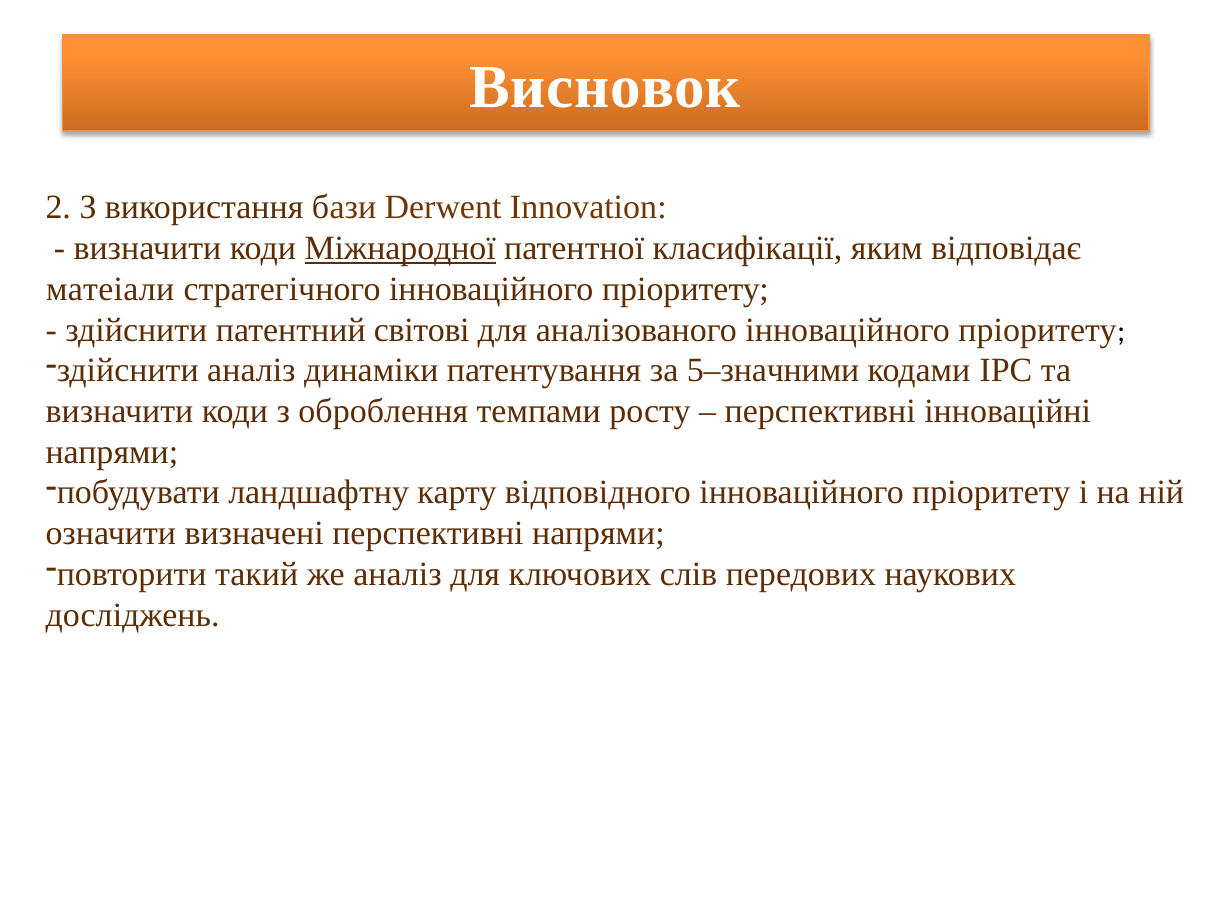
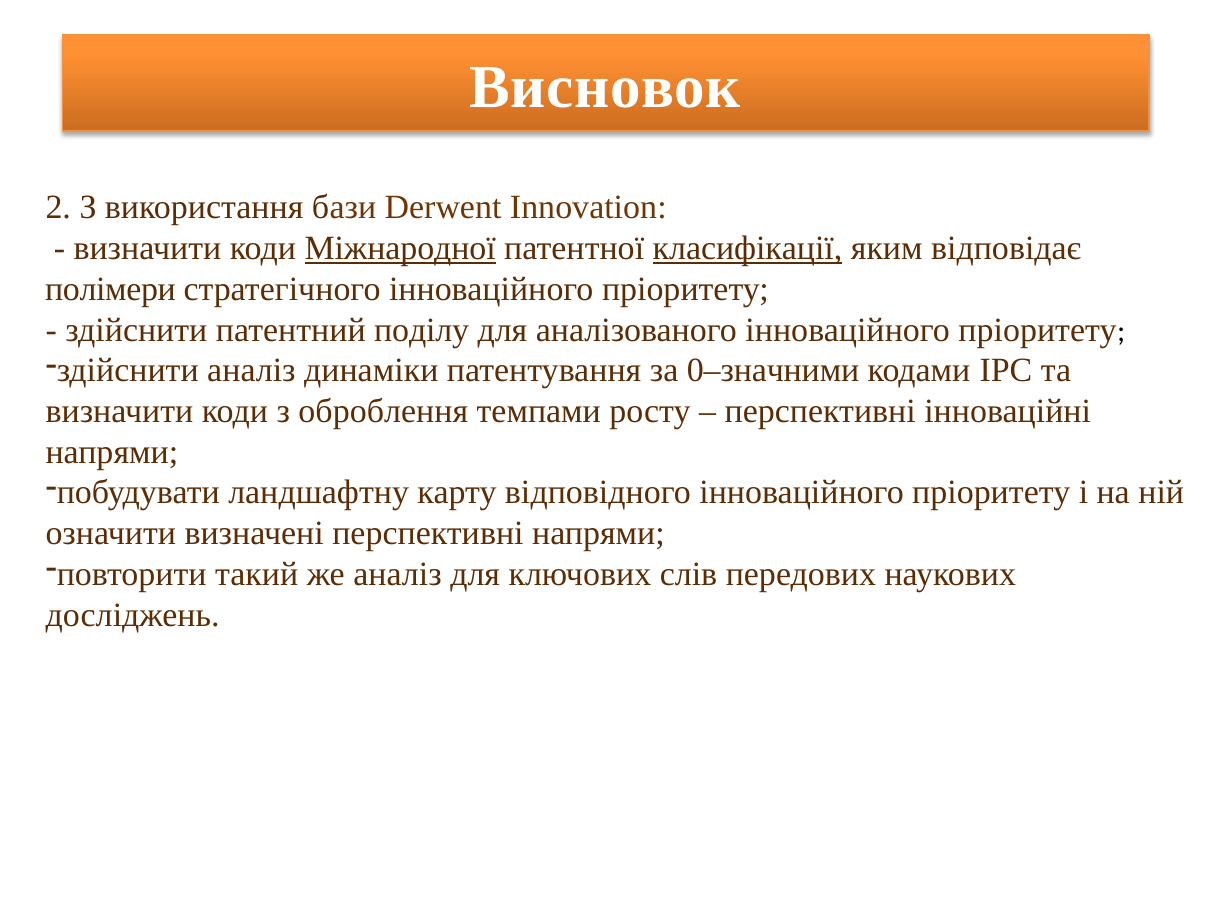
класифікації underline: none -> present
матеіали: матеіали -> полімери
світові: світові -> поділу
5–значними: 5–значними -> 0–значними
